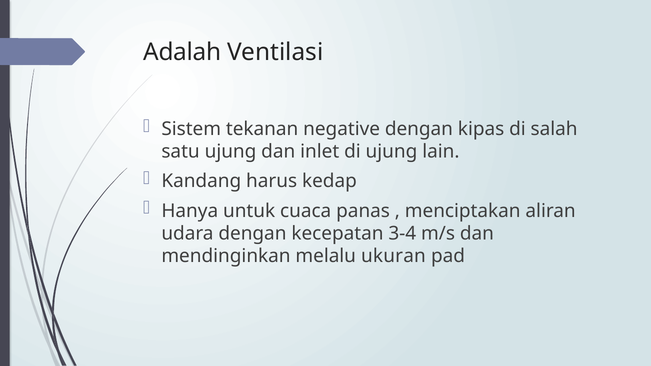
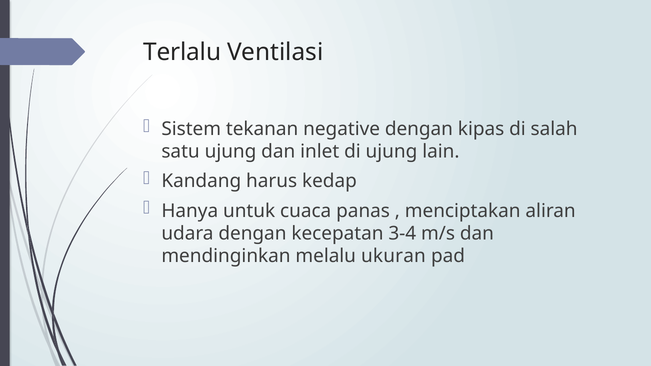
Adalah: Adalah -> Terlalu
